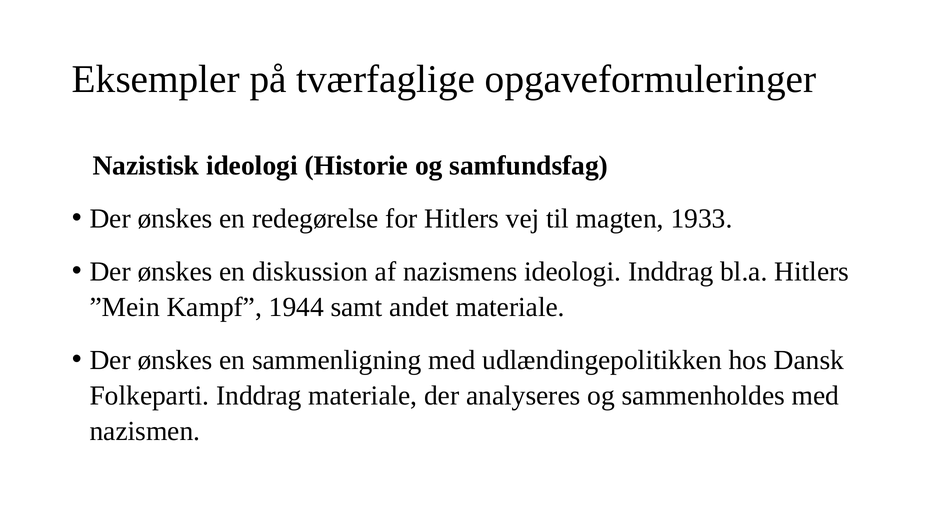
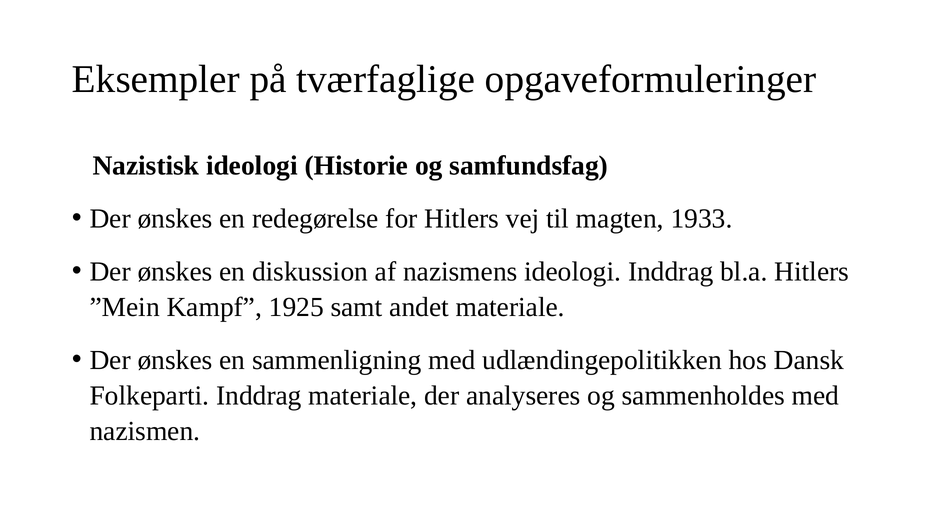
1944: 1944 -> 1925
